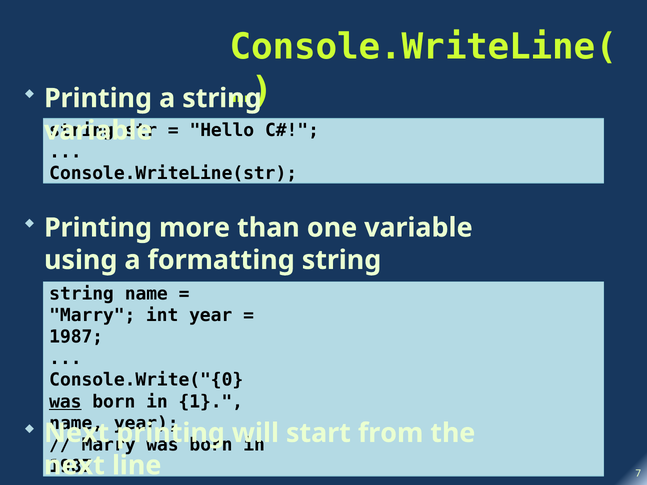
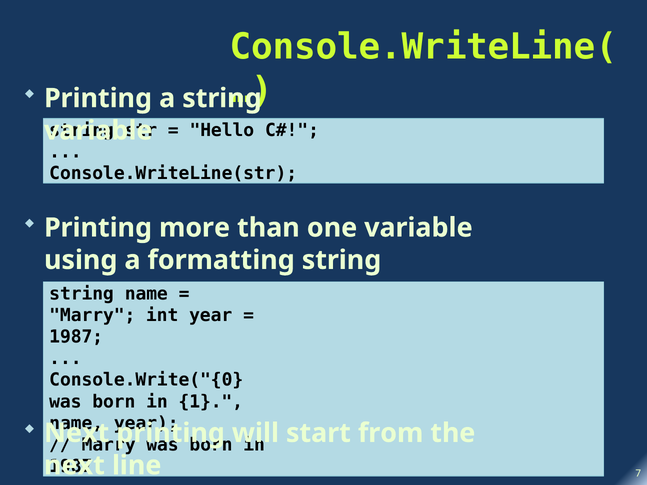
was at (65, 402) underline: present -> none
